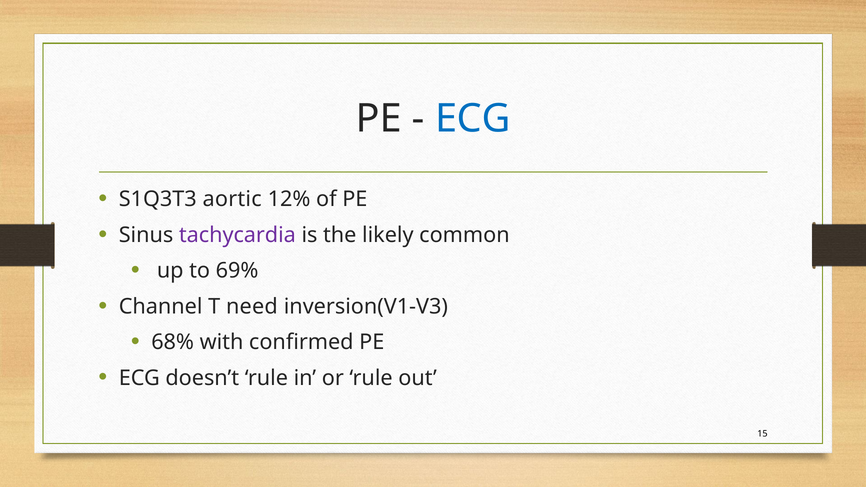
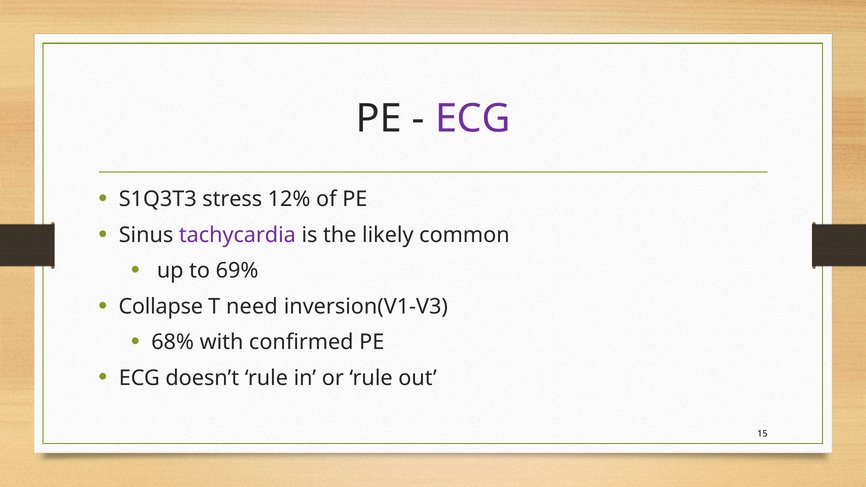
ECG at (473, 119) colour: blue -> purple
aortic: aortic -> stress
Channel: Channel -> Collapse
